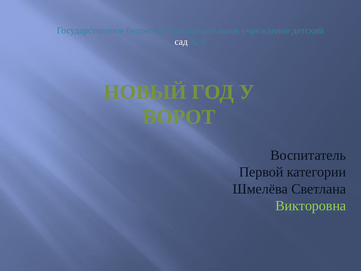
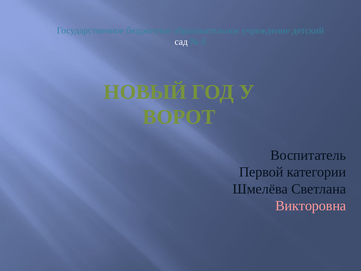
Викторовна colour: light green -> pink
